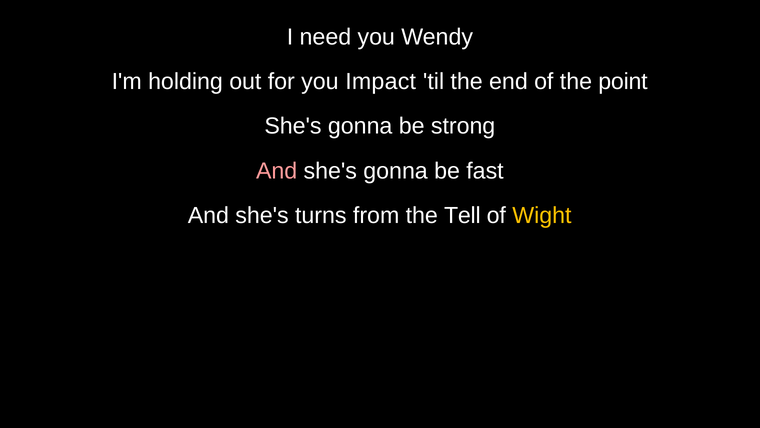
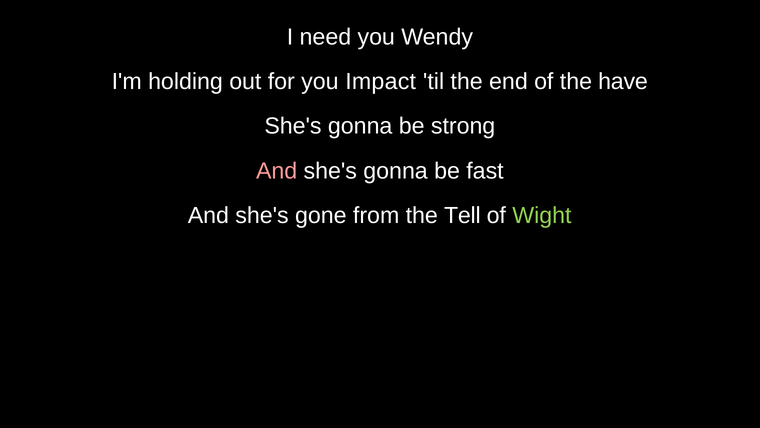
point: point -> have
turns: turns -> gone
Wight colour: yellow -> light green
